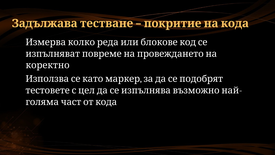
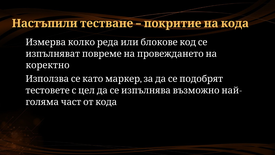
Задължава: Задължава -> Настъпили
